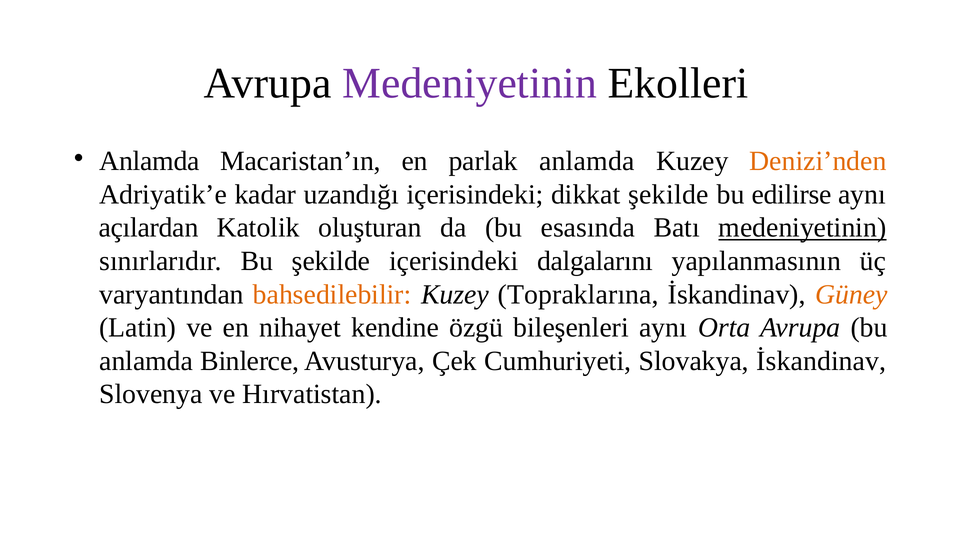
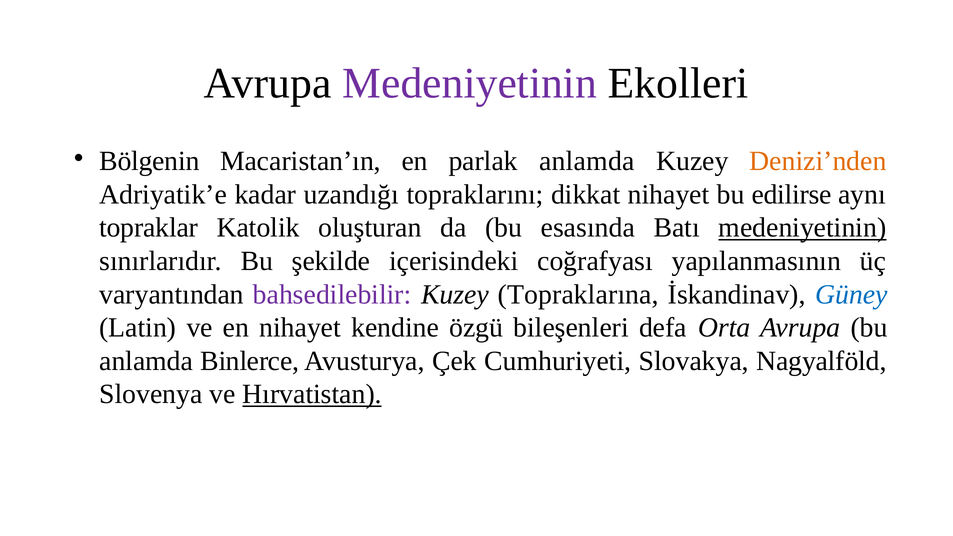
Anlamda at (149, 161): Anlamda -> Bölgenin
uzandığı içerisindeki: içerisindeki -> topraklarını
dikkat şekilde: şekilde -> nihayet
açılardan: açılardan -> topraklar
dalgalarını: dalgalarını -> coğrafyası
bahsedilebilir colour: orange -> purple
Güney colour: orange -> blue
bileşenleri aynı: aynı -> defa
Slovakya İskandinav: İskandinav -> Nagyalföld
Hırvatistan underline: none -> present
